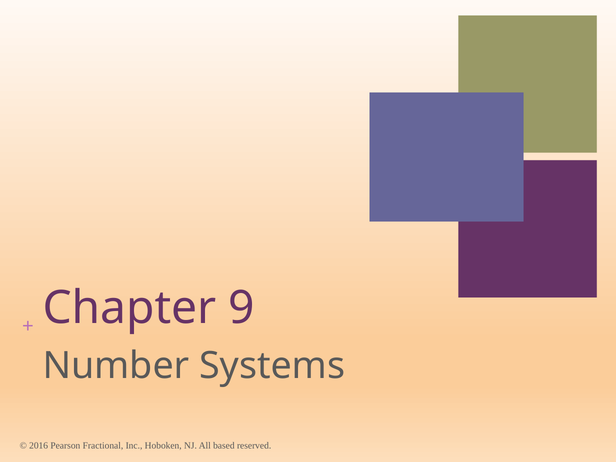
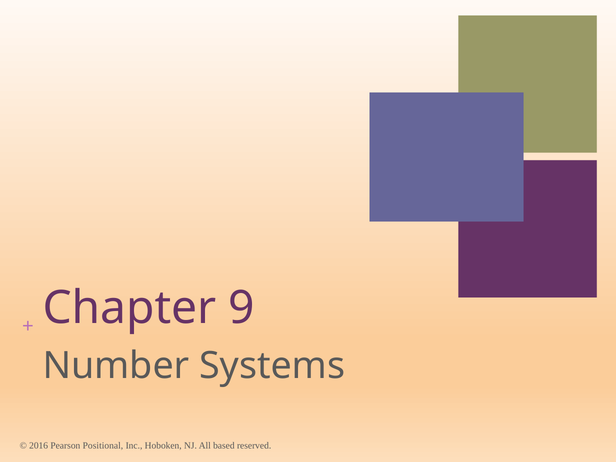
Fractional: Fractional -> Positional
